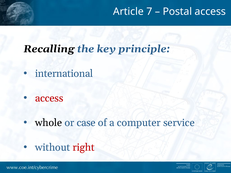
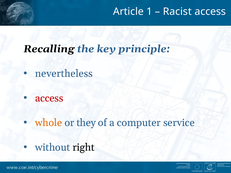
7: 7 -> 1
Postal: Postal -> Racist
international: international -> nevertheless
whole colour: black -> orange
case: case -> they
right colour: red -> black
